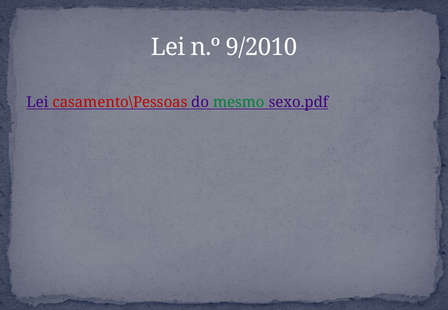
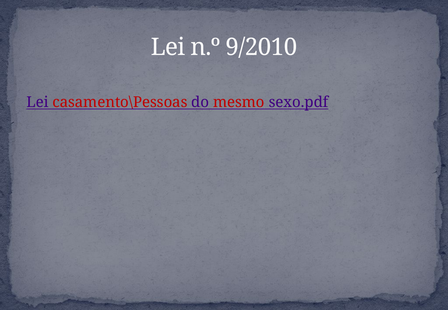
mesmo colour: green -> red
